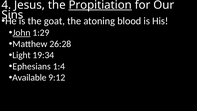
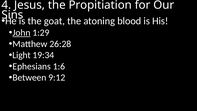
Propitiation underline: present -> none
1:4: 1:4 -> 1:6
Available: Available -> Between
